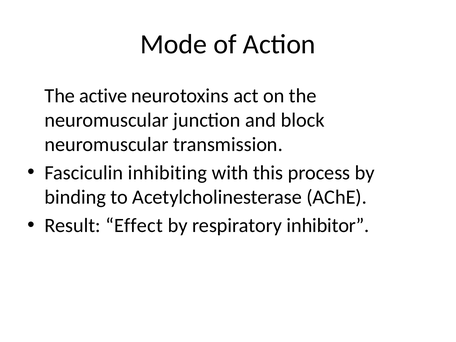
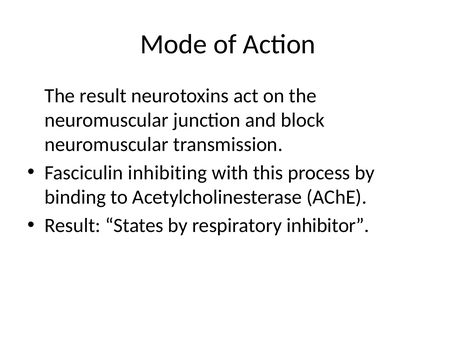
The active: active -> result
Effect: Effect -> States
